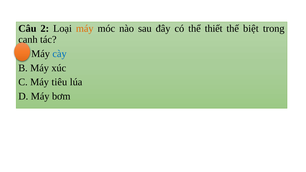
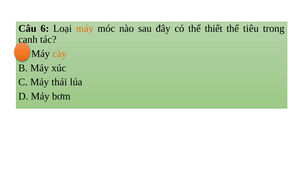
2: 2 -> 6
biệt: biệt -> tiêu
cày colour: blue -> orange
tiêu: tiêu -> thái
